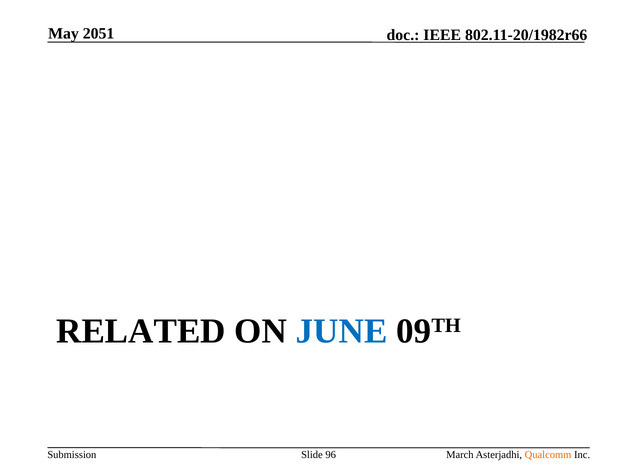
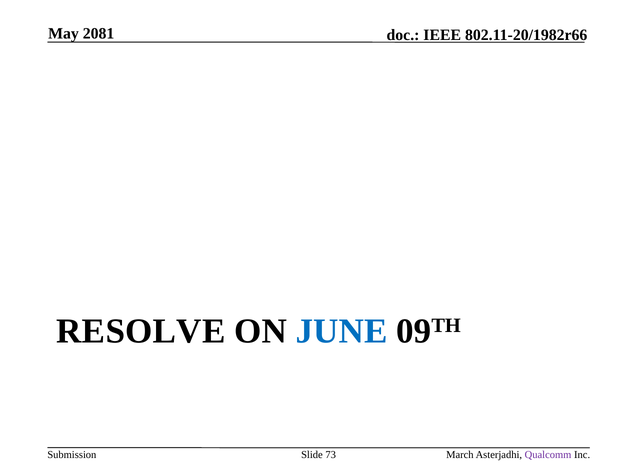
2051: 2051 -> 2081
RELATED: RELATED -> RESOLVE
96: 96 -> 73
Qualcomm colour: orange -> purple
